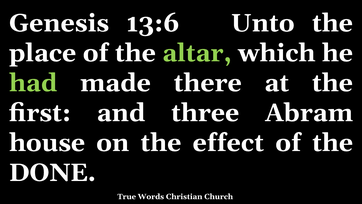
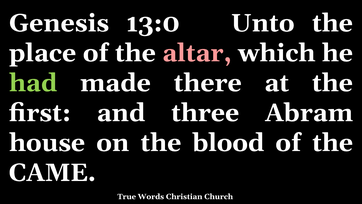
13:6: 13:6 -> 13:0
altar colour: light green -> pink
effect: effect -> blood
DONE: DONE -> CAME
